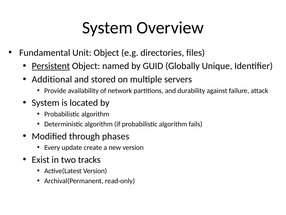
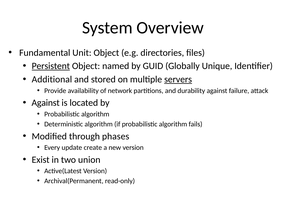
servers underline: none -> present
System at (46, 103): System -> Against
tracks: tracks -> union
